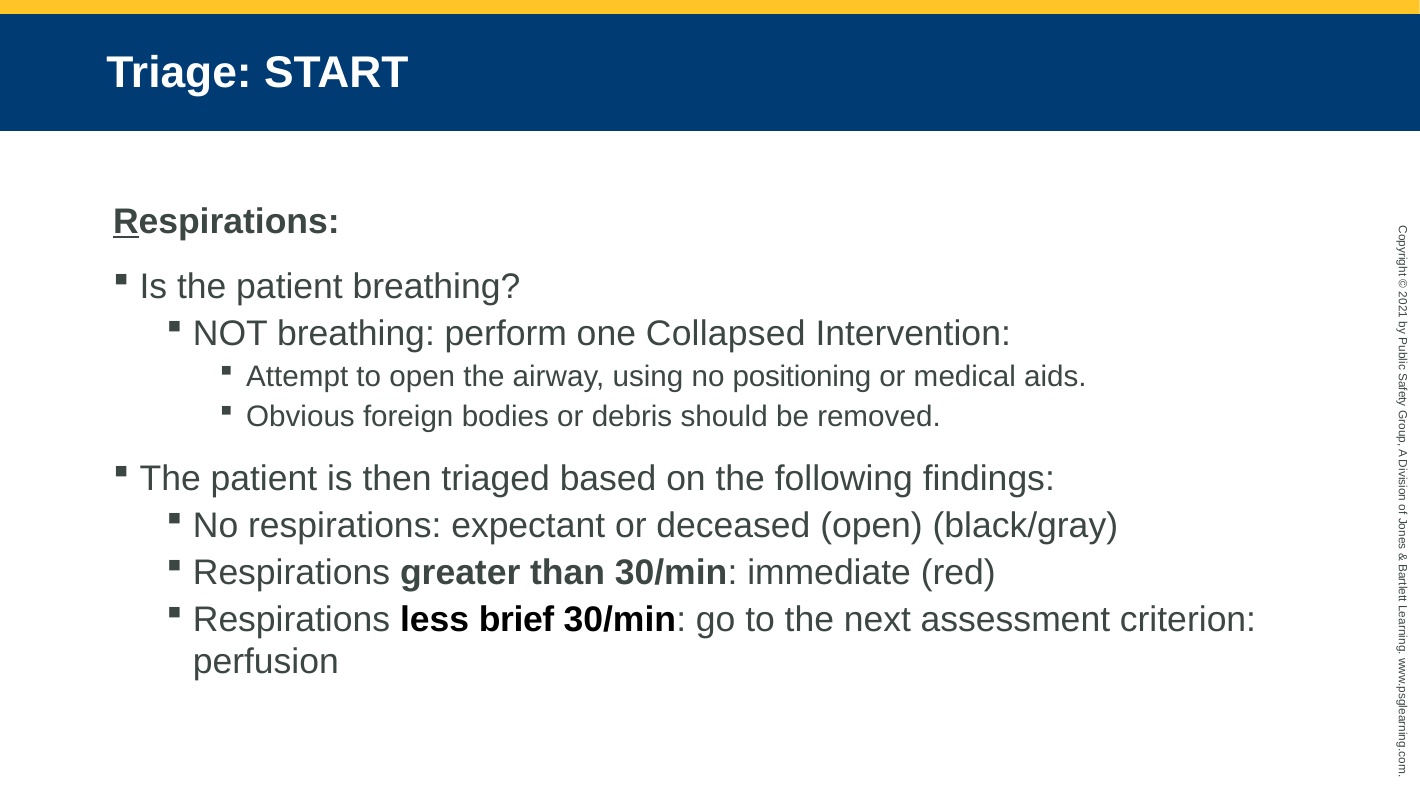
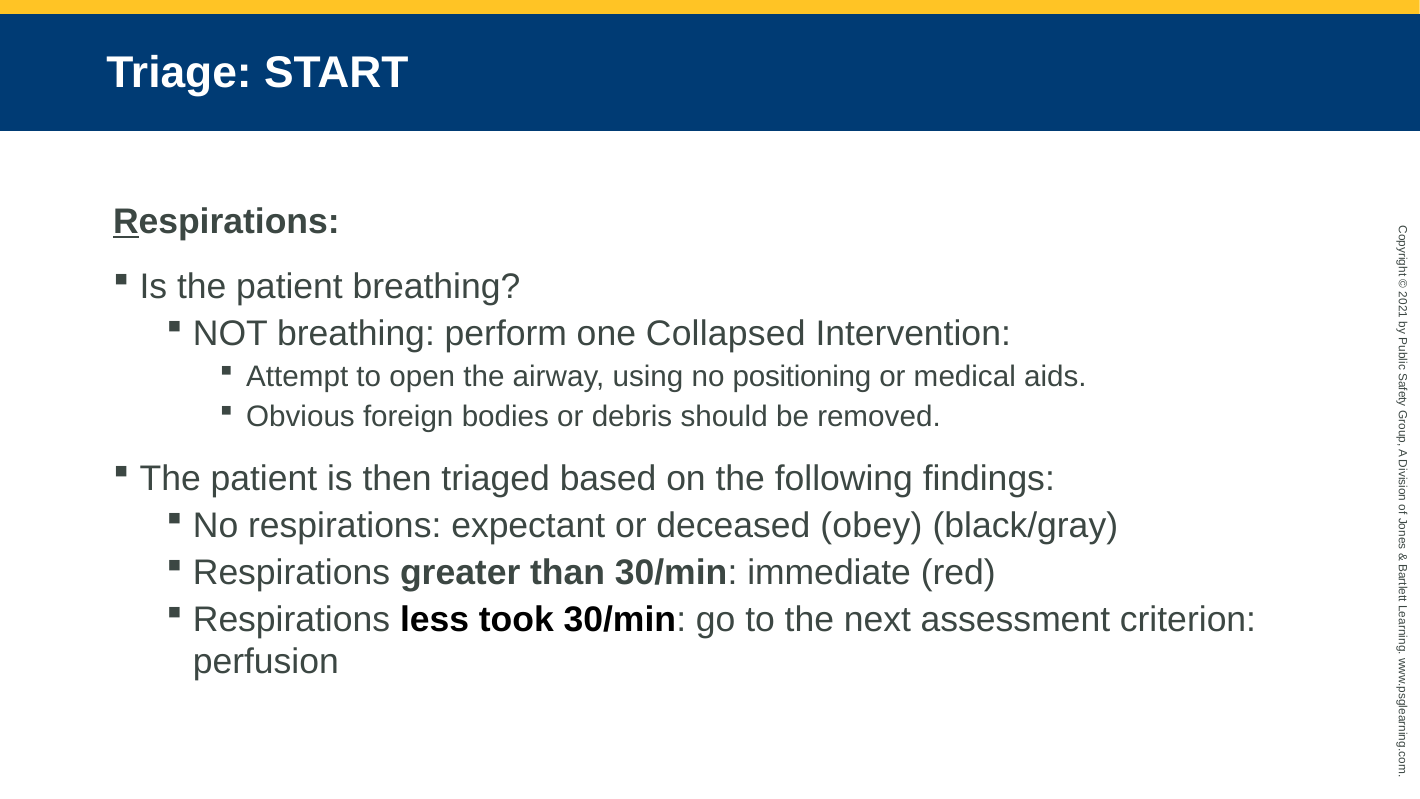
deceased open: open -> obey
brief: brief -> took
